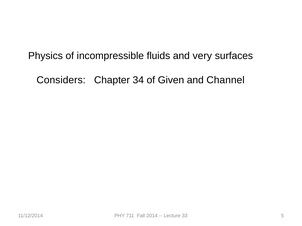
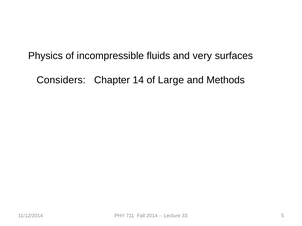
34: 34 -> 14
Given: Given -> Large
Channel: Channel -> Methods
